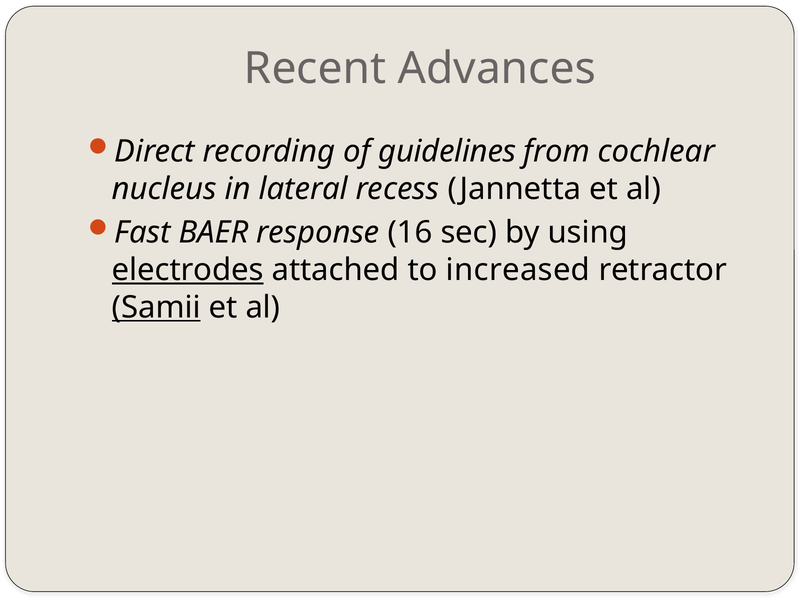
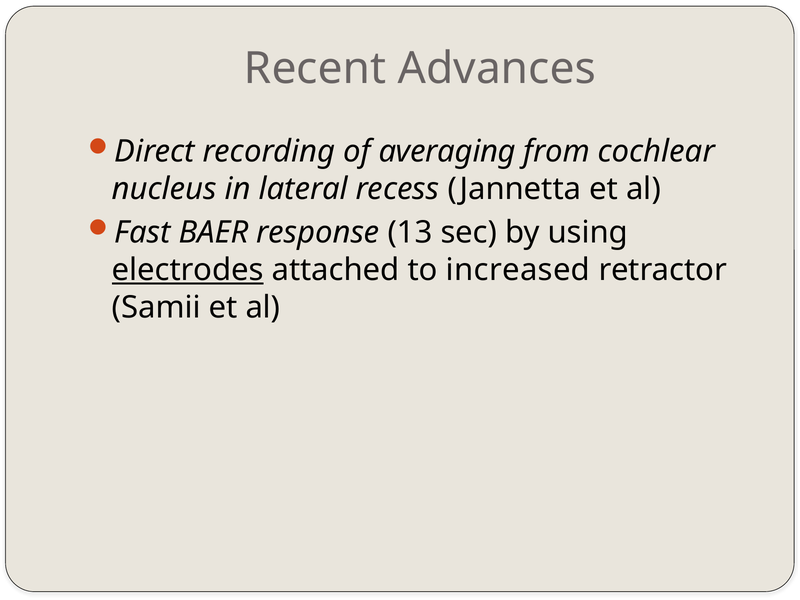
guidelines: guidelines -> averaging
16: 16 -> 13
Samii underline: present -> none
